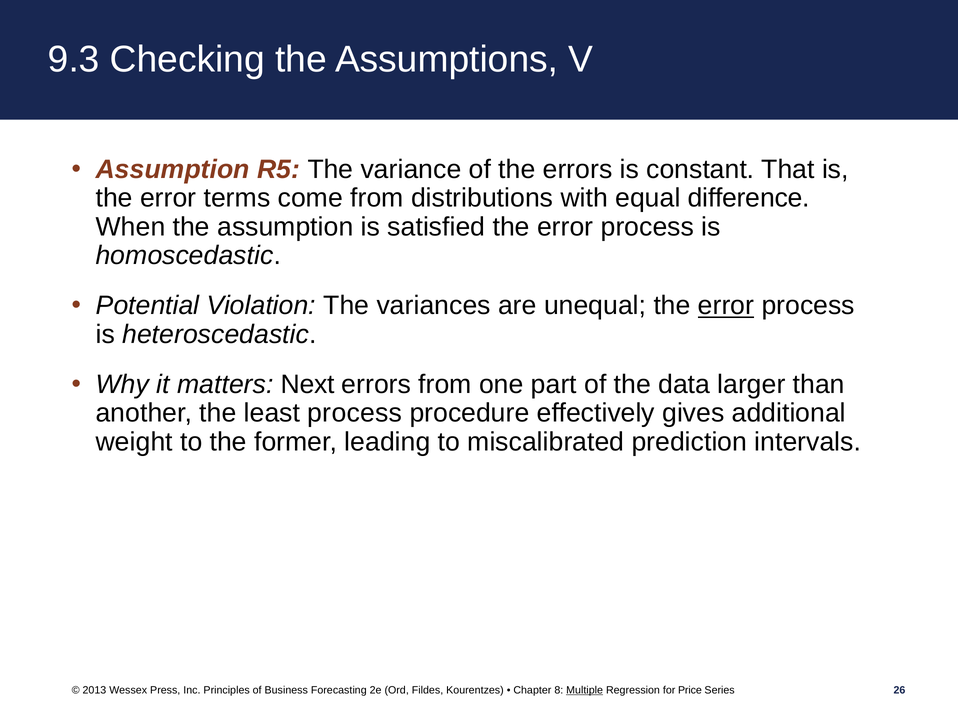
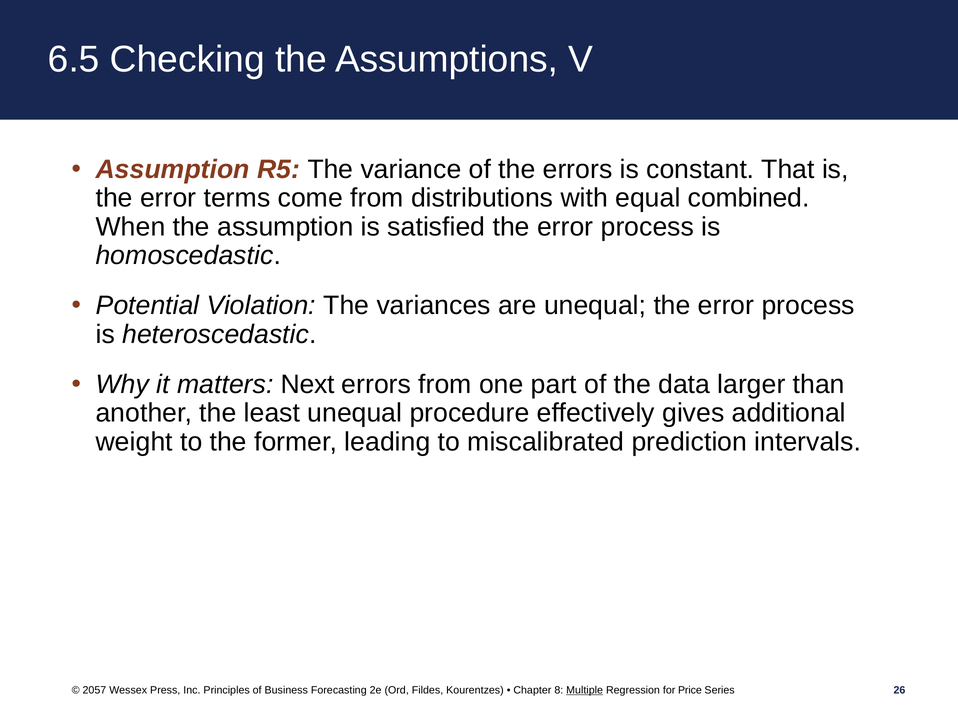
9.3: 9.3 -> 6.5
difference: difference -> combined
error at (726, 306) underline: present -> none
least process: process -> unequal
2013: 2013 -> 2057
